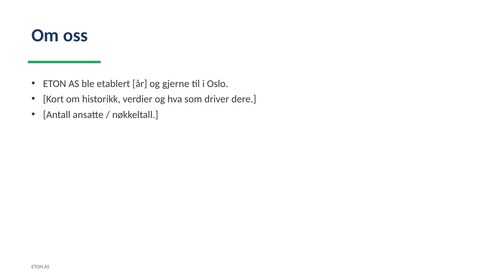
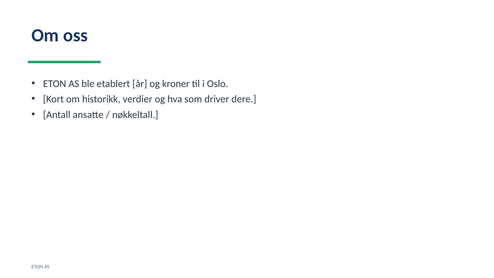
gjerne: gjerne -> kroner
